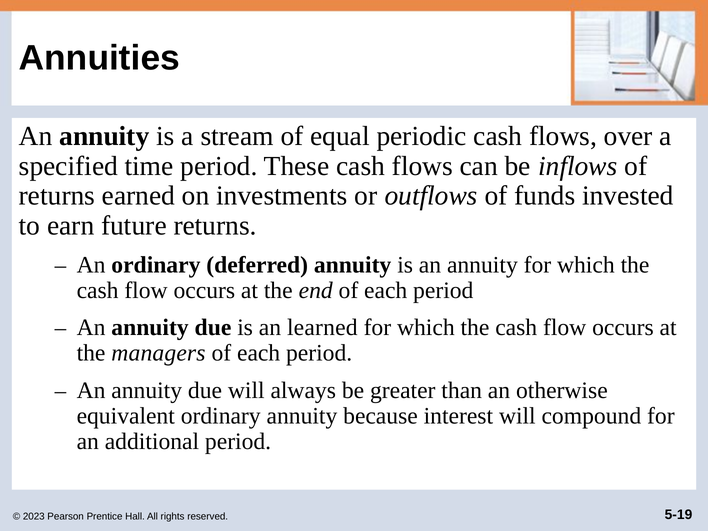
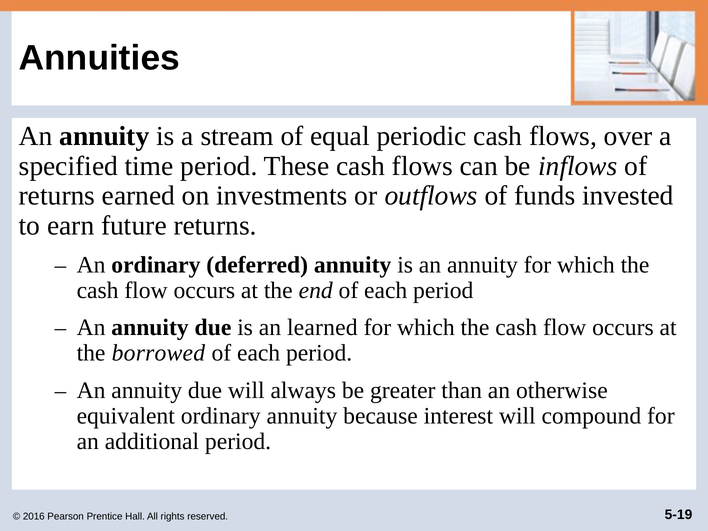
managers: managers -> borrowed
2023: 2023 -> 2016
